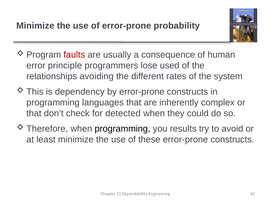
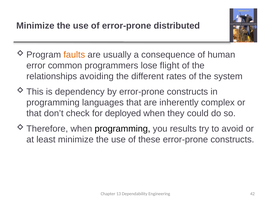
probability: probability -> distributed
faults colour: red -> orange
principle: principle -> common
used: used -> flight
detected: detected -> deployed
